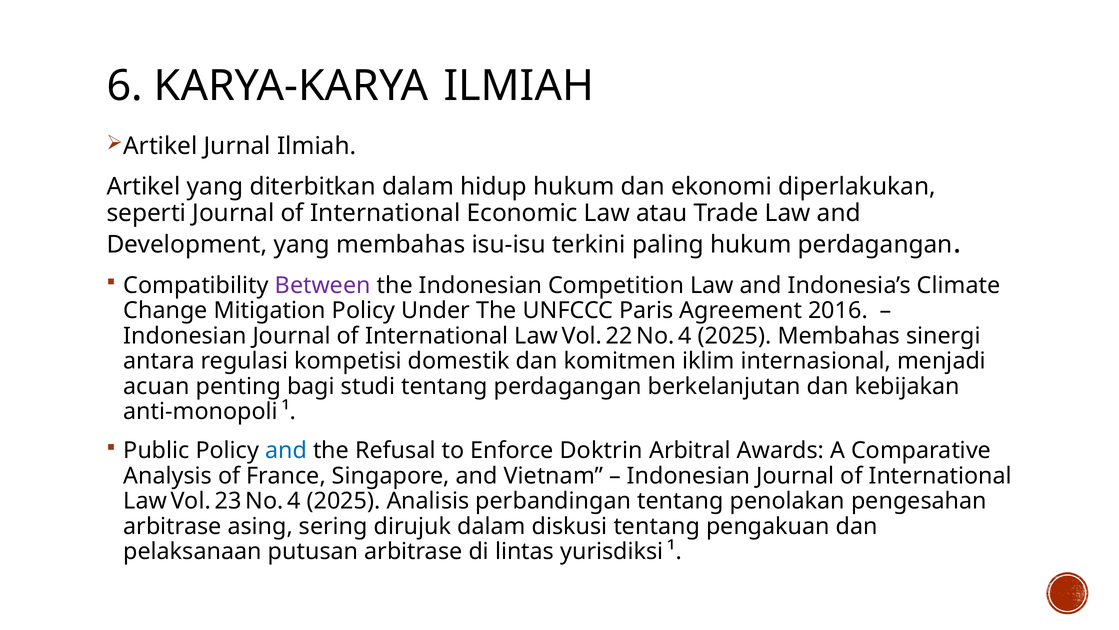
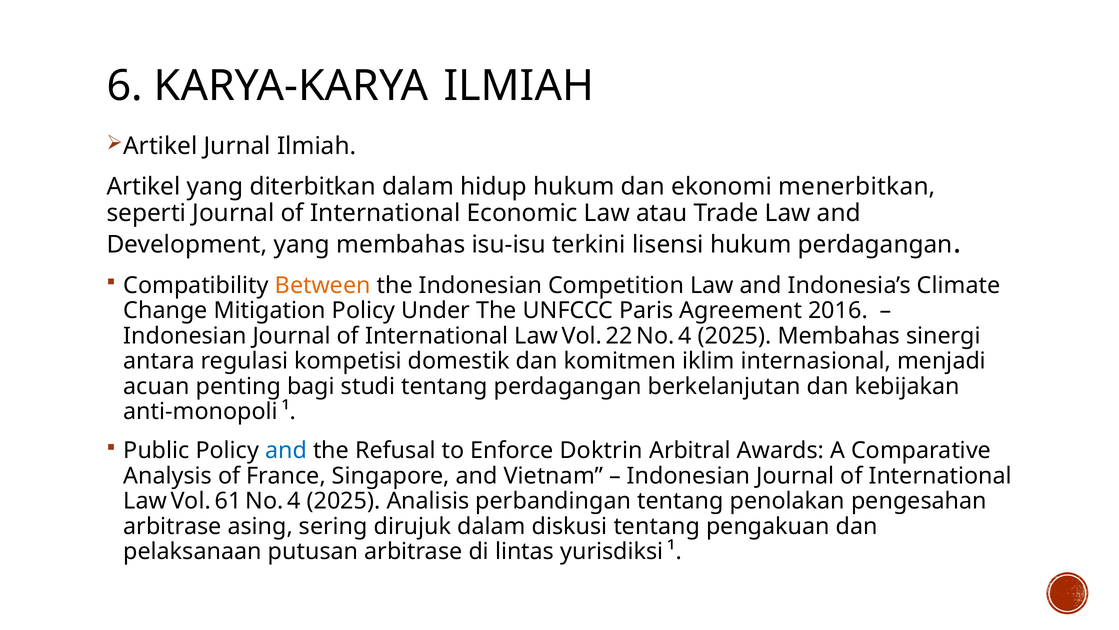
diperlakukan: diperlakukan -> menerbitkan
paling: paling -> lisensi
Between colour: purple -> orange
23: 23 -> 61
